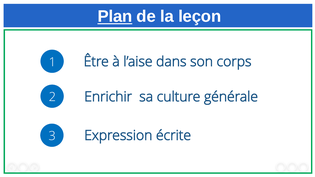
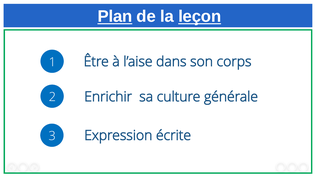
leçon underline: none -> present
